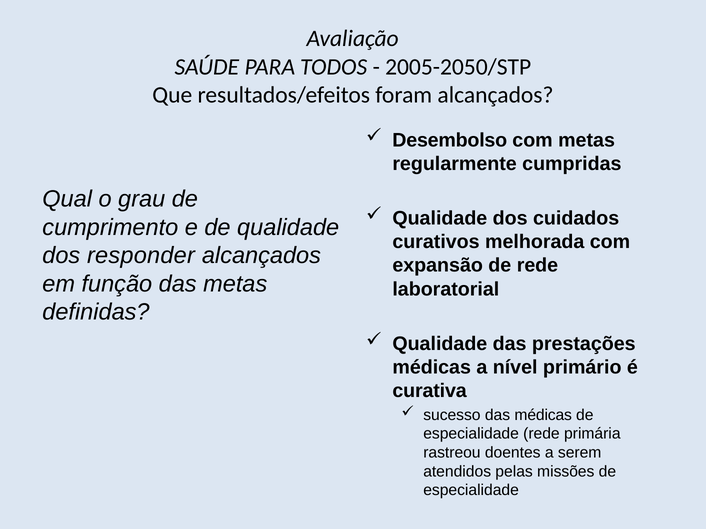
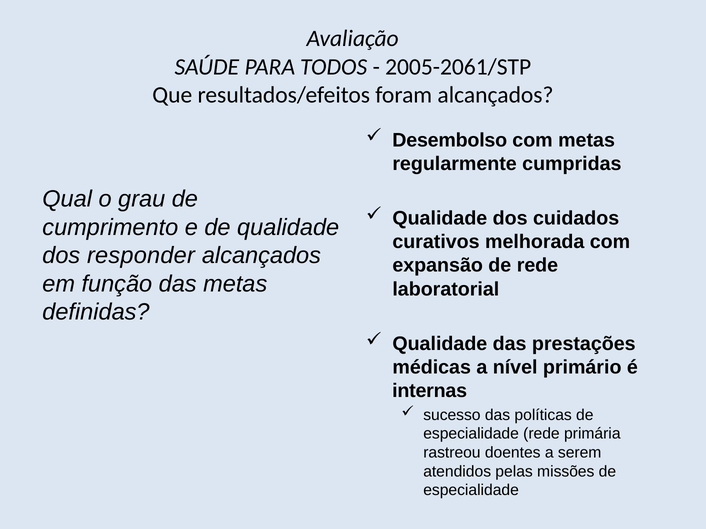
2005-2050/STP: 2005-2050/STP -> 2005-2061/STP
curativa: curativa -> internas
das médicas: médicas -> políticas
